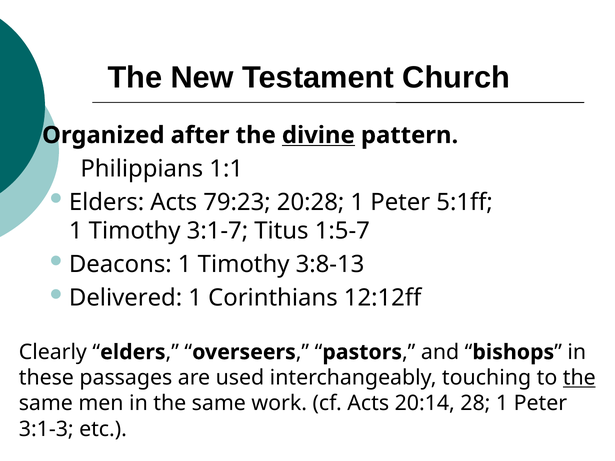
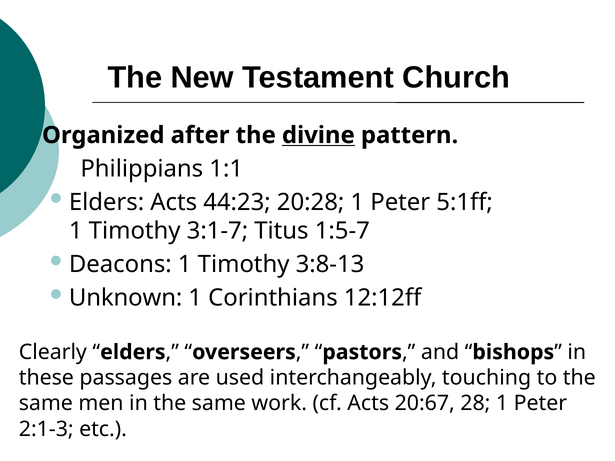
79:23: 79:23 -> 44:23
Delivered: Delivered -> Unknown
the at (579, 378) underline: present -> none
20:14: 20:14 -> 20:67
3:1-3: 3:1-3 -> 2:1-3
